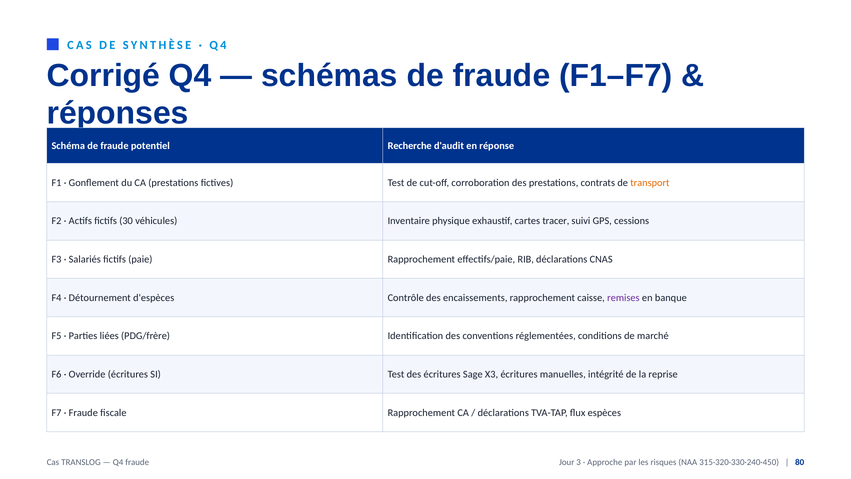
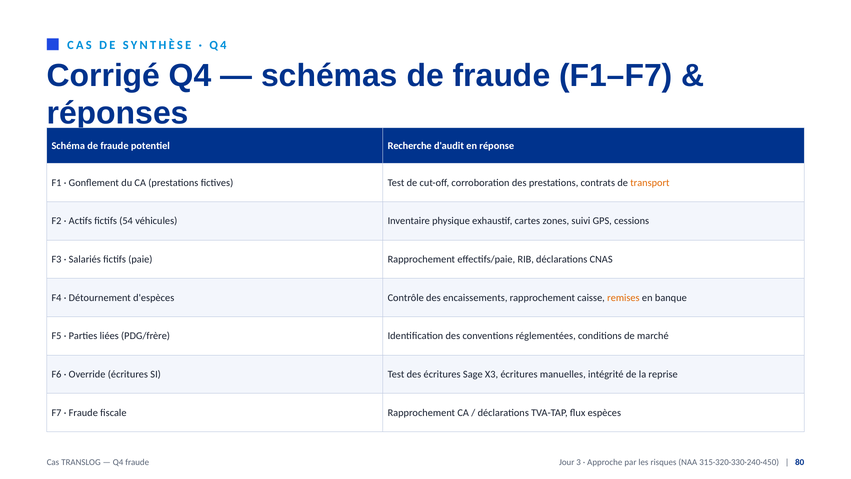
30: 30 -> 54
tracer: tracer -> zones
remises colour: purple -> orange
